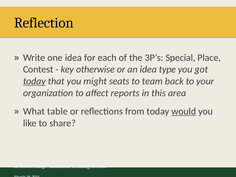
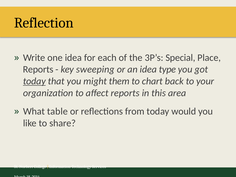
Contest at (38, 69): Contest -> Reports
otherwise: otherwise -> sweeping
seats: seats -> them
team: team -> chart
would underline: present -> none
